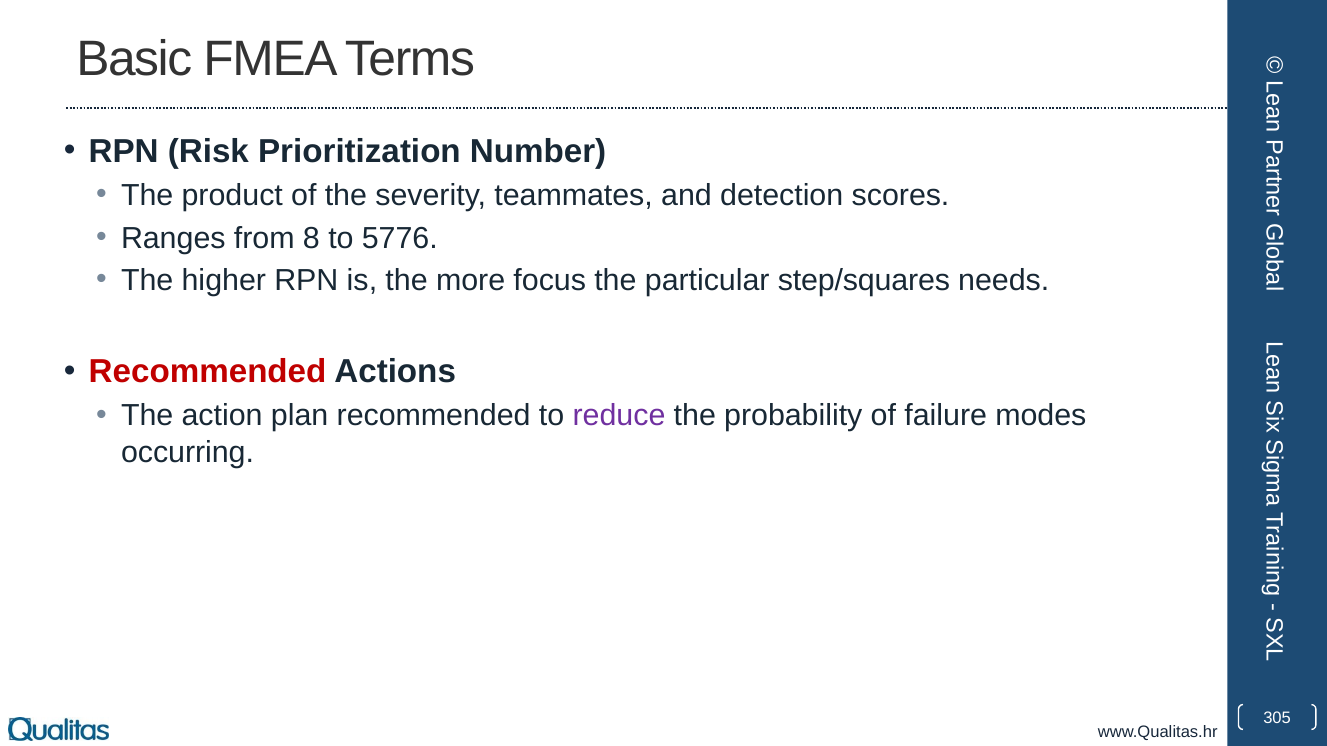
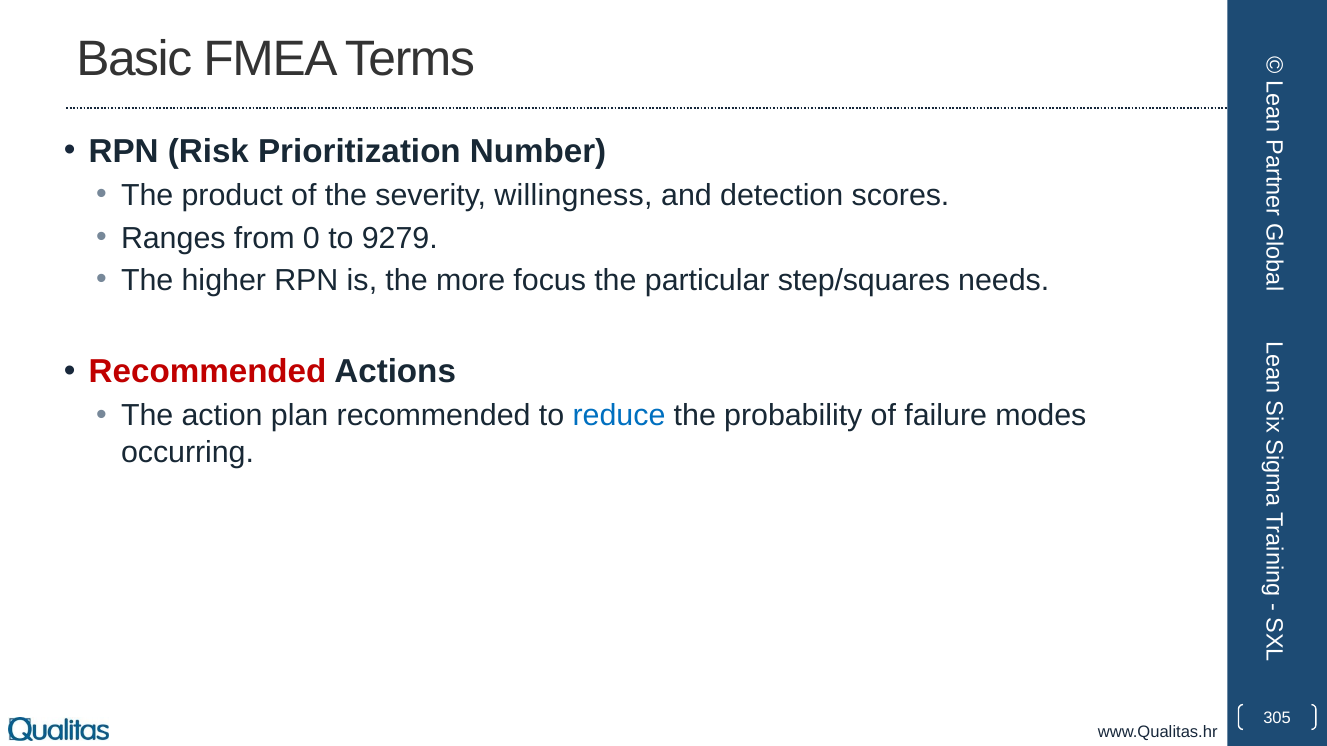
teammates: teammates -> willingness
8: 8 -> 0
5776: 5776 -> 9279
reduce colour: purple -> blue
